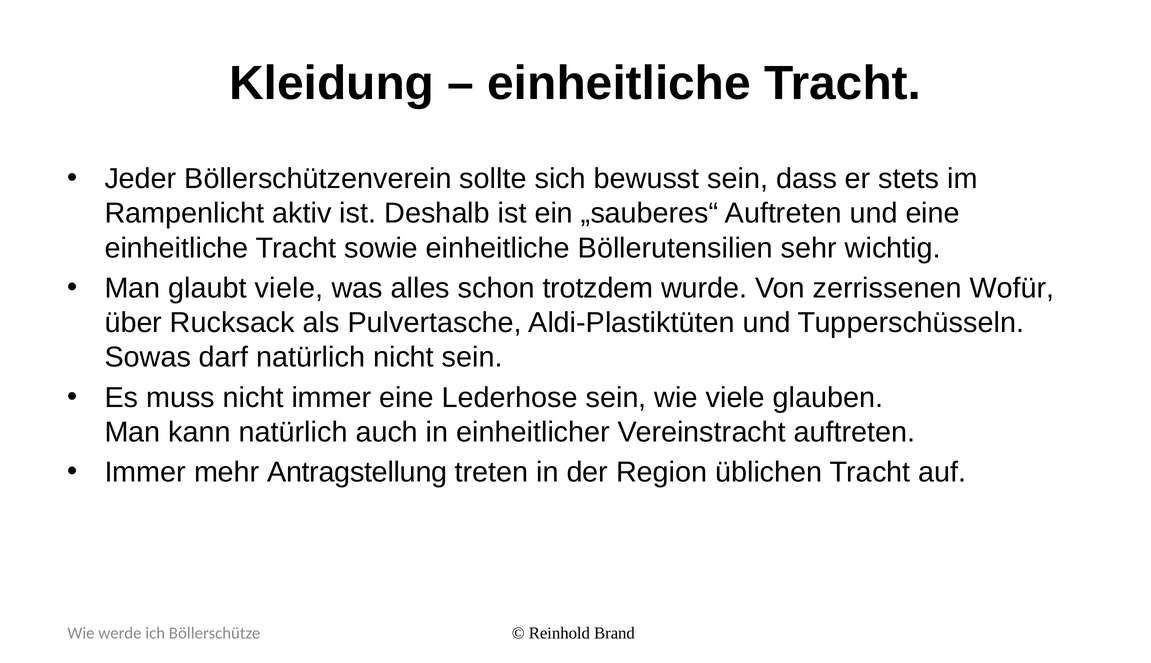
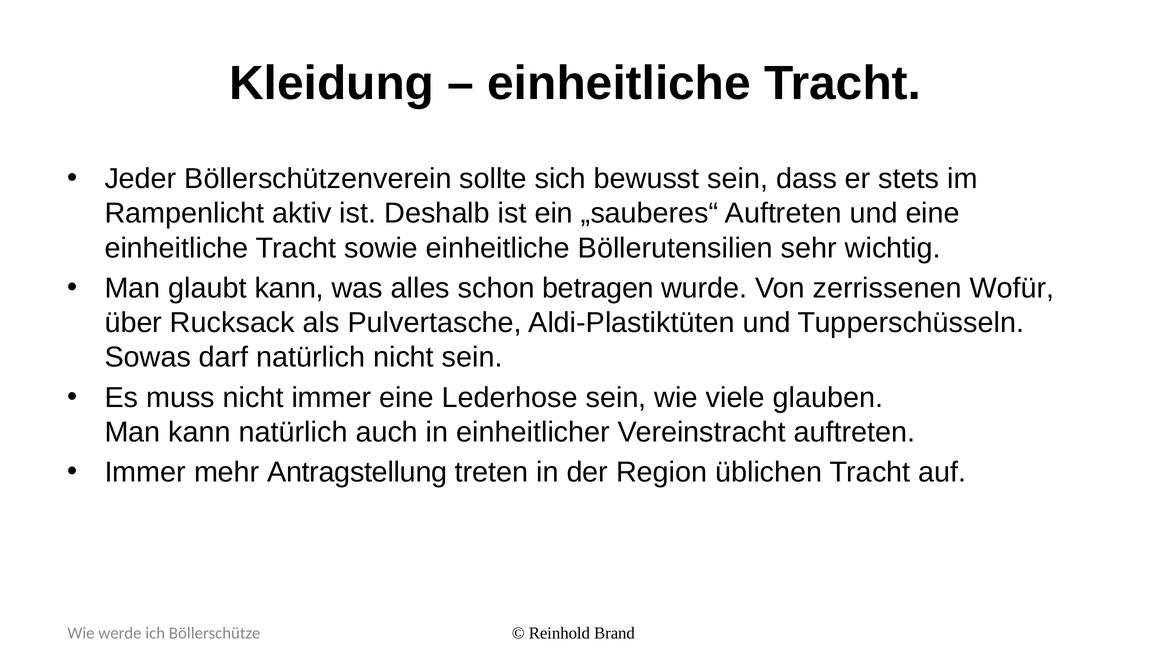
glaubt viele: viele -> kann
trotzdem: trotzdem -> betragen
